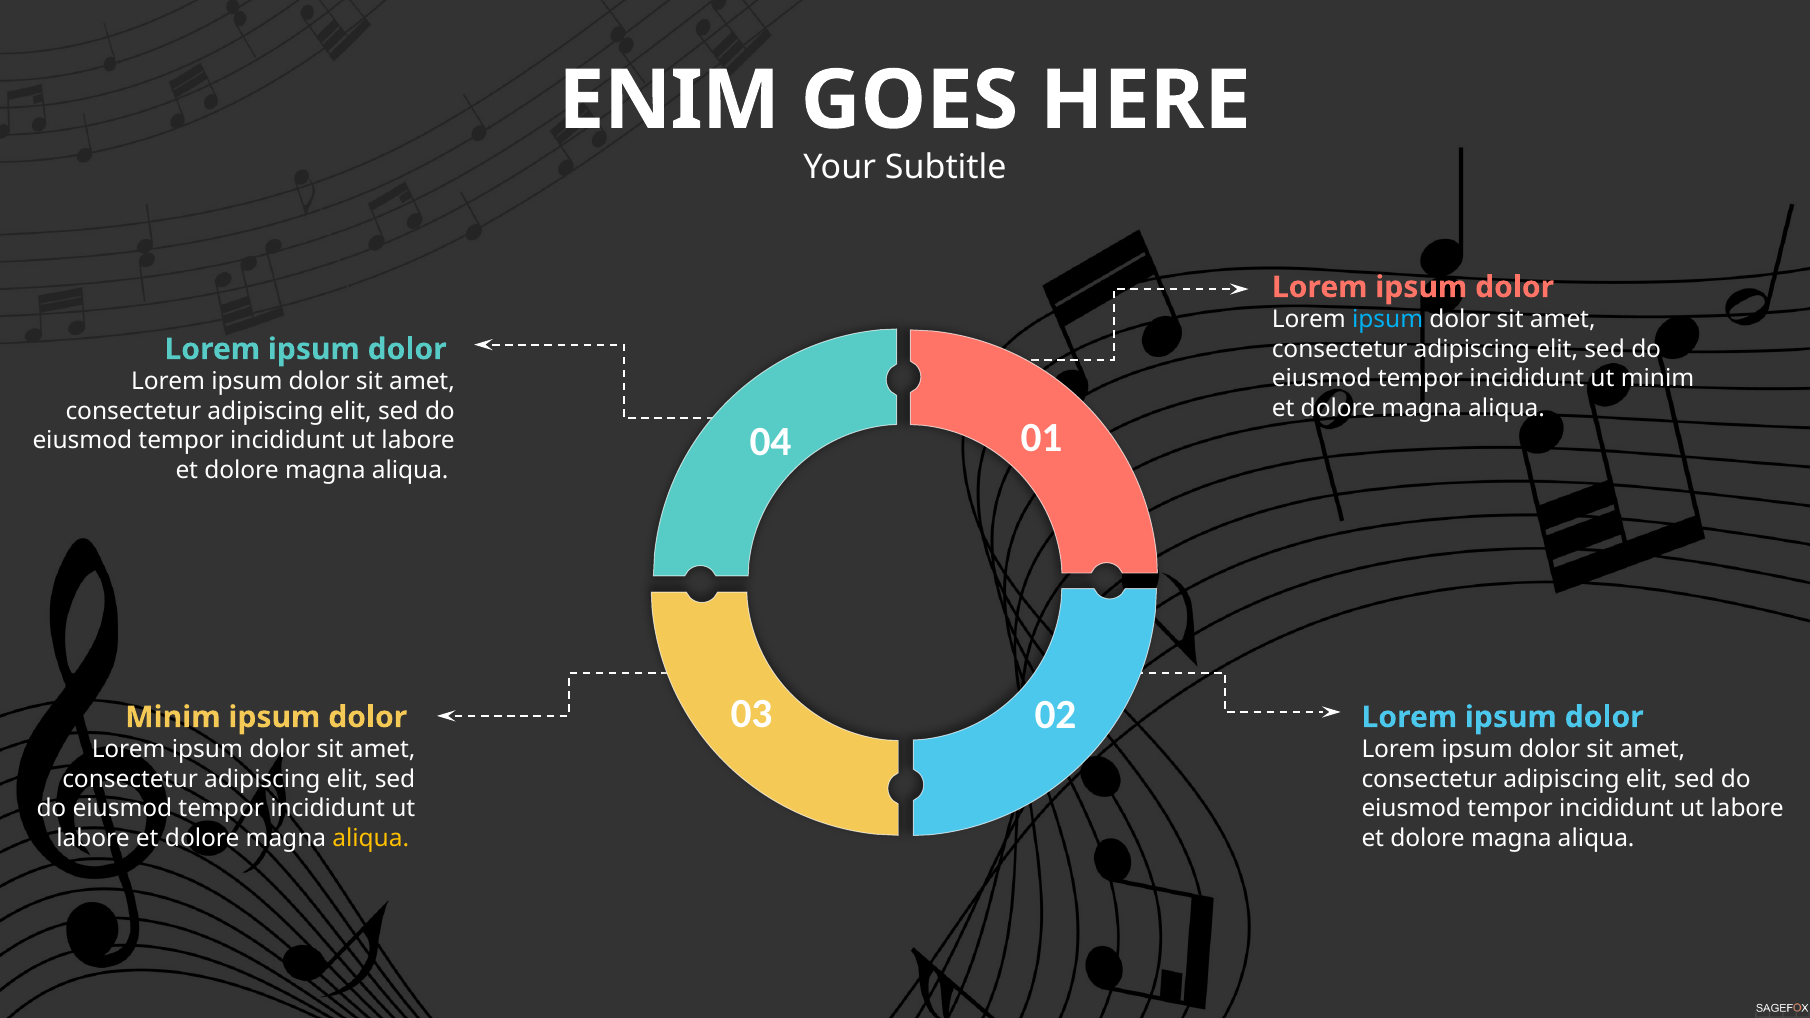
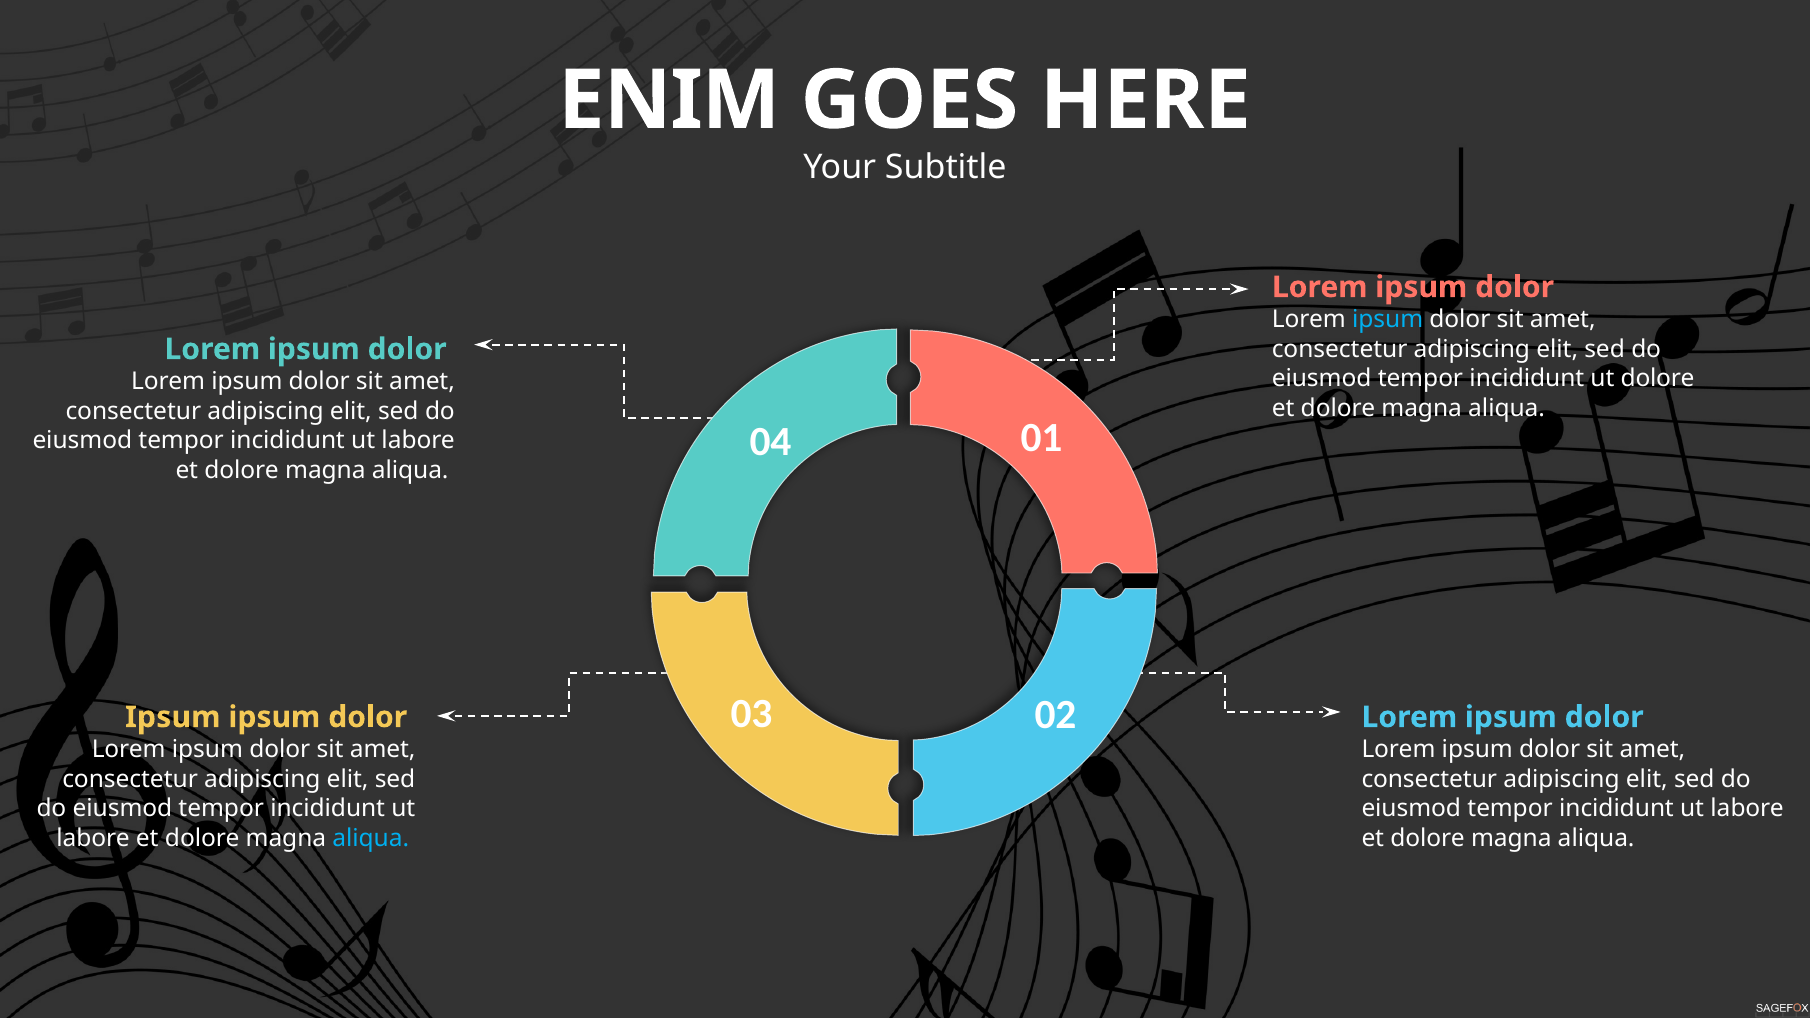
ut minim: minim -> dolore
Minim at (173, 717): Minim -> Ipsum
aliqua at (371, 838) colour: yellow -> light blue
